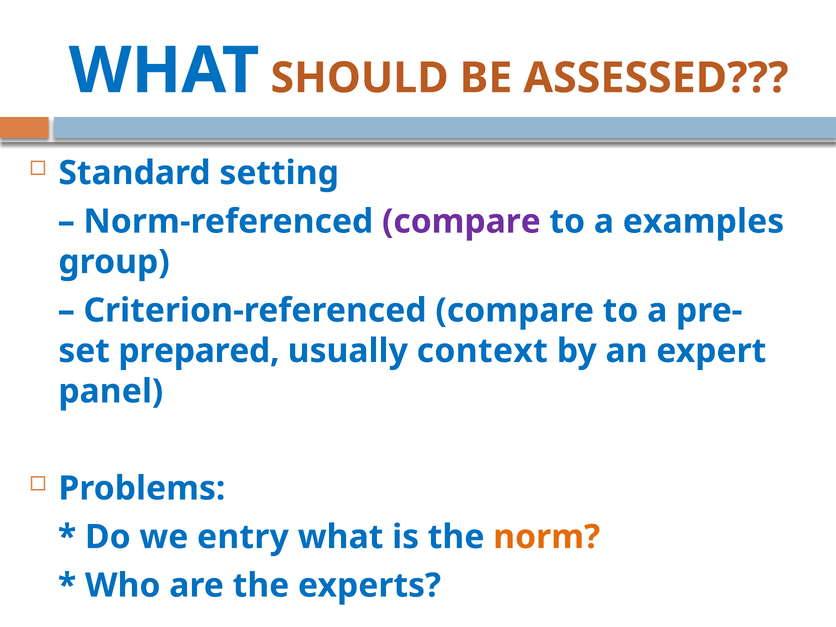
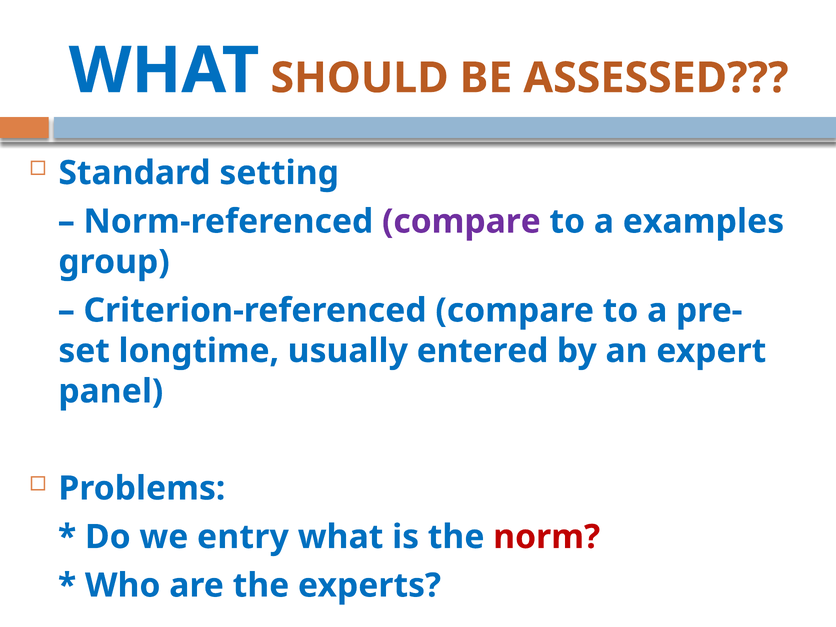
prepared: prepared -> longtime
context: context -> entered
norm colour: orange -> red
